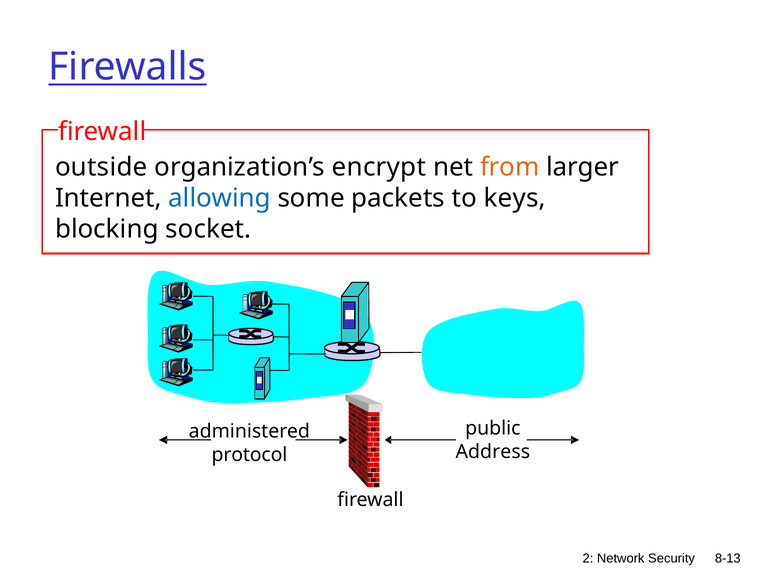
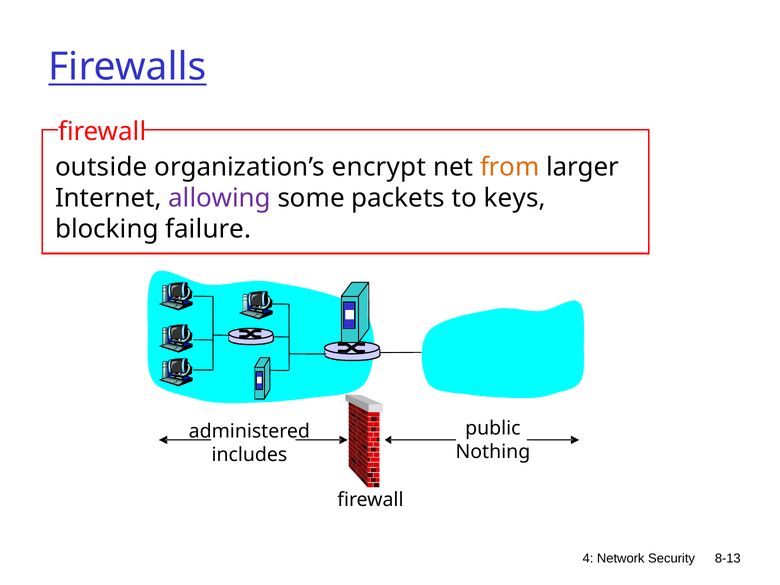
allowing colour: blue -> purple
socket: socket -> failure
Address: Address -> Nothing
protocol: protocol -> includes
2: 2 -> 4
